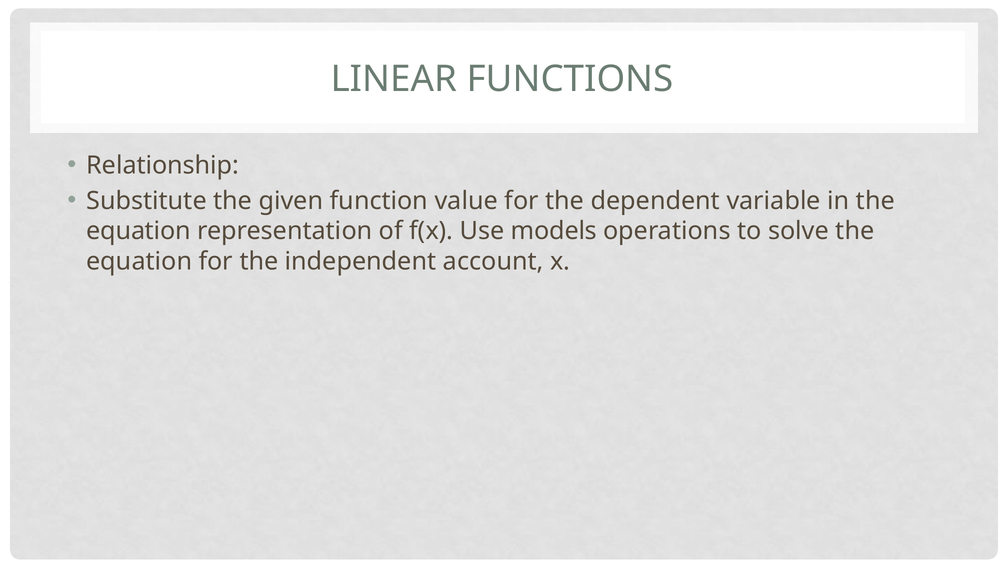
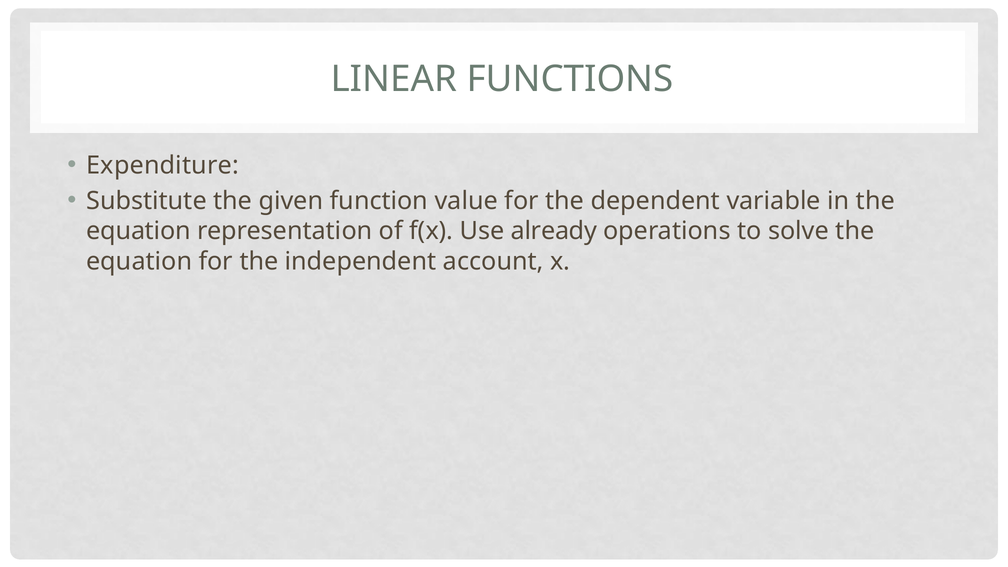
Relationship: Relationship -> Expenditure
models: models -> already
